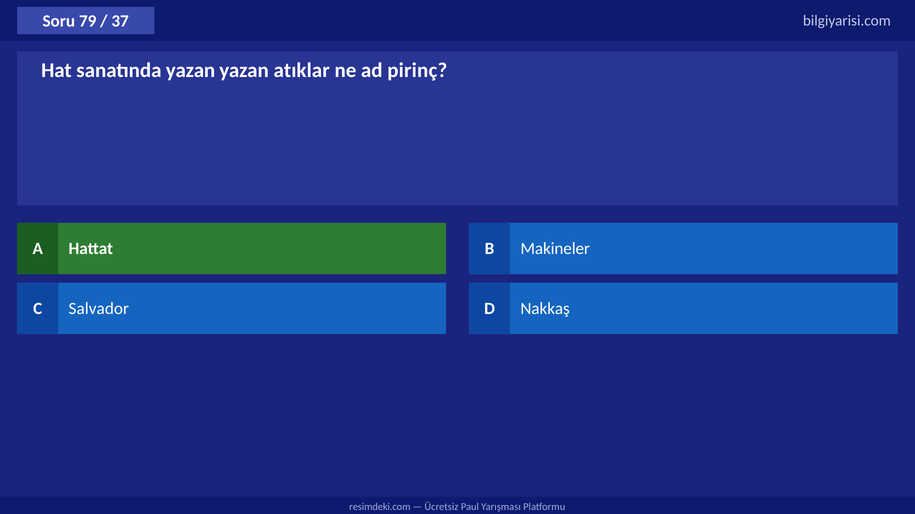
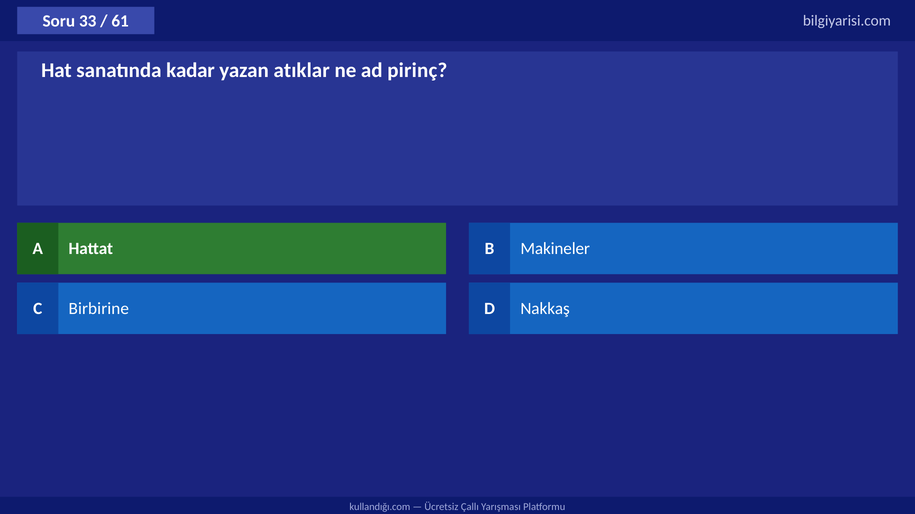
79: 79 -> 33
37: 37 -> 61
sanatında yazan: yazan -> kadar
Salvador: Salvador -> Birbirine
resimdeki.com: resimdeki.com -> kullandığı.com
Paul: Paul -> Çallı
